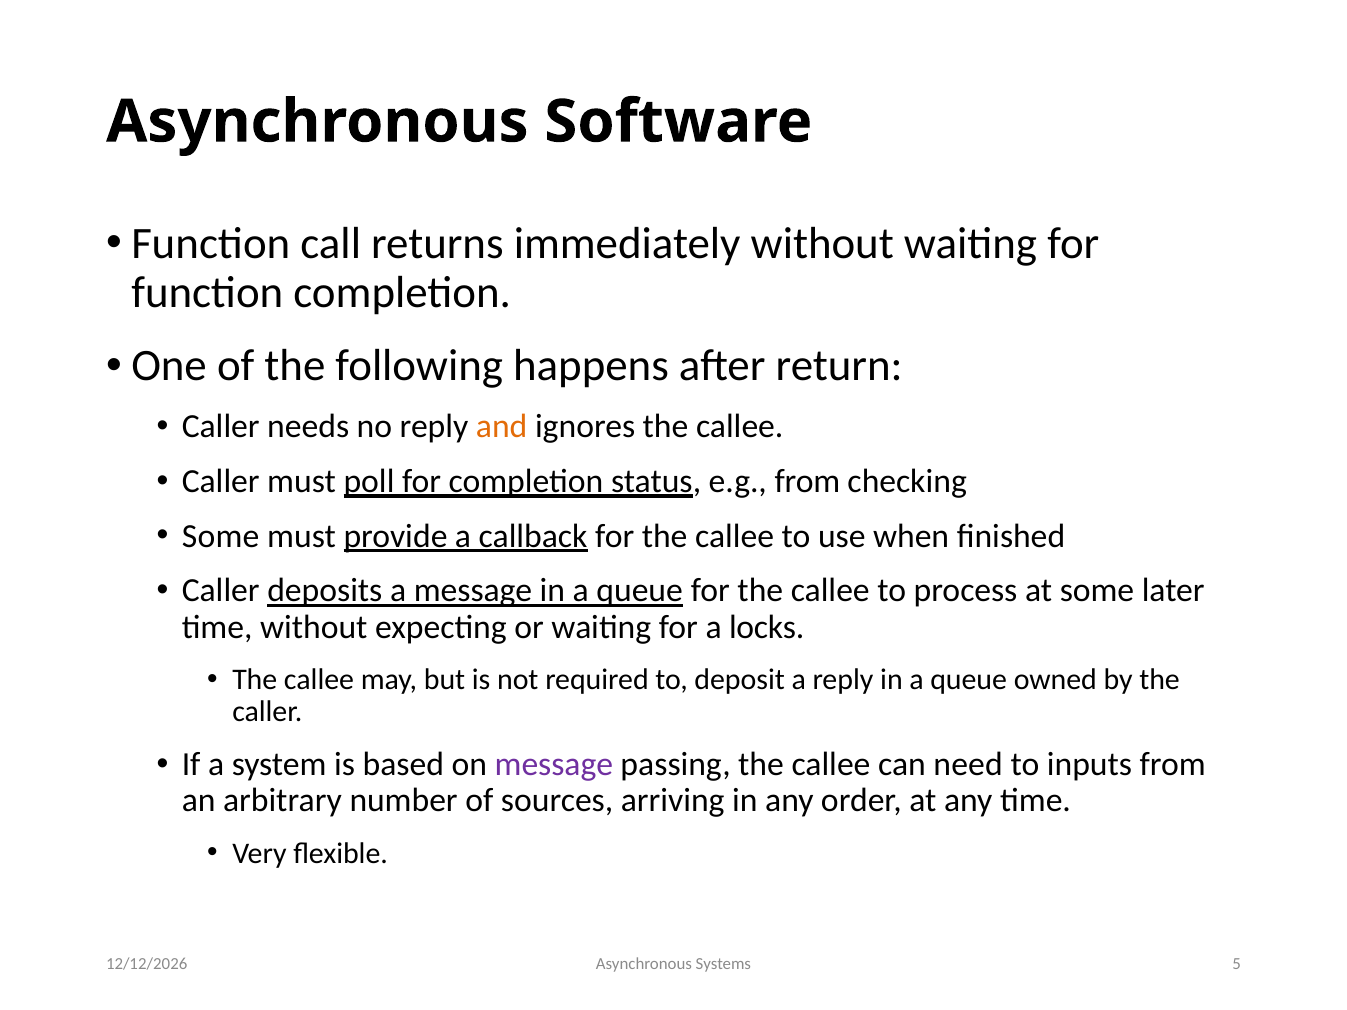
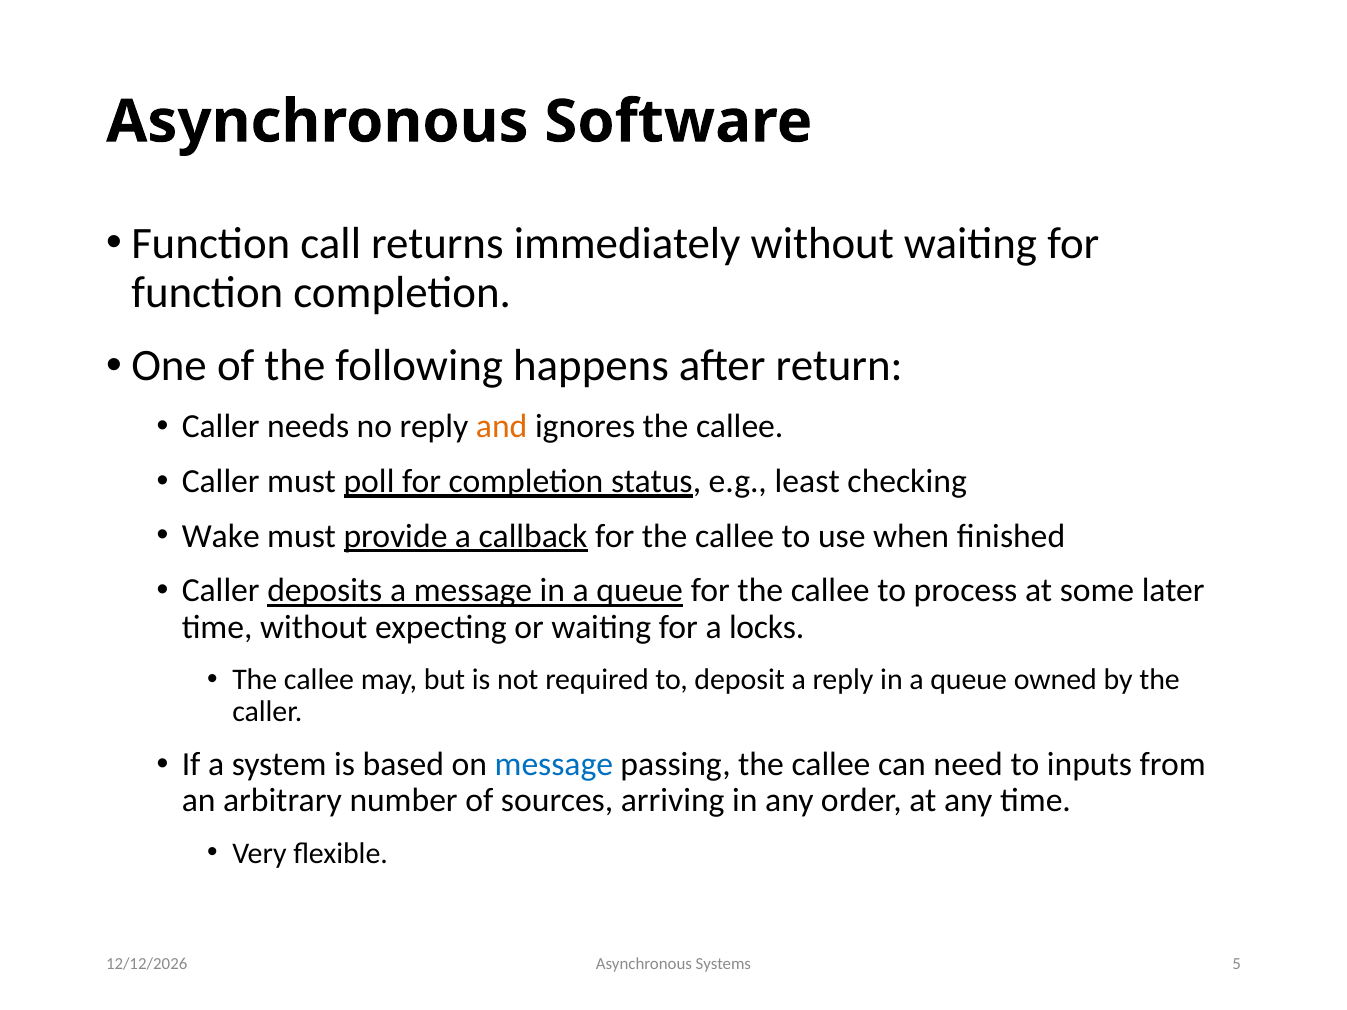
e.g from: from -> least
Some at (221, 536): Some -> Wake
message at (554, 765) colour: purple -> blue
